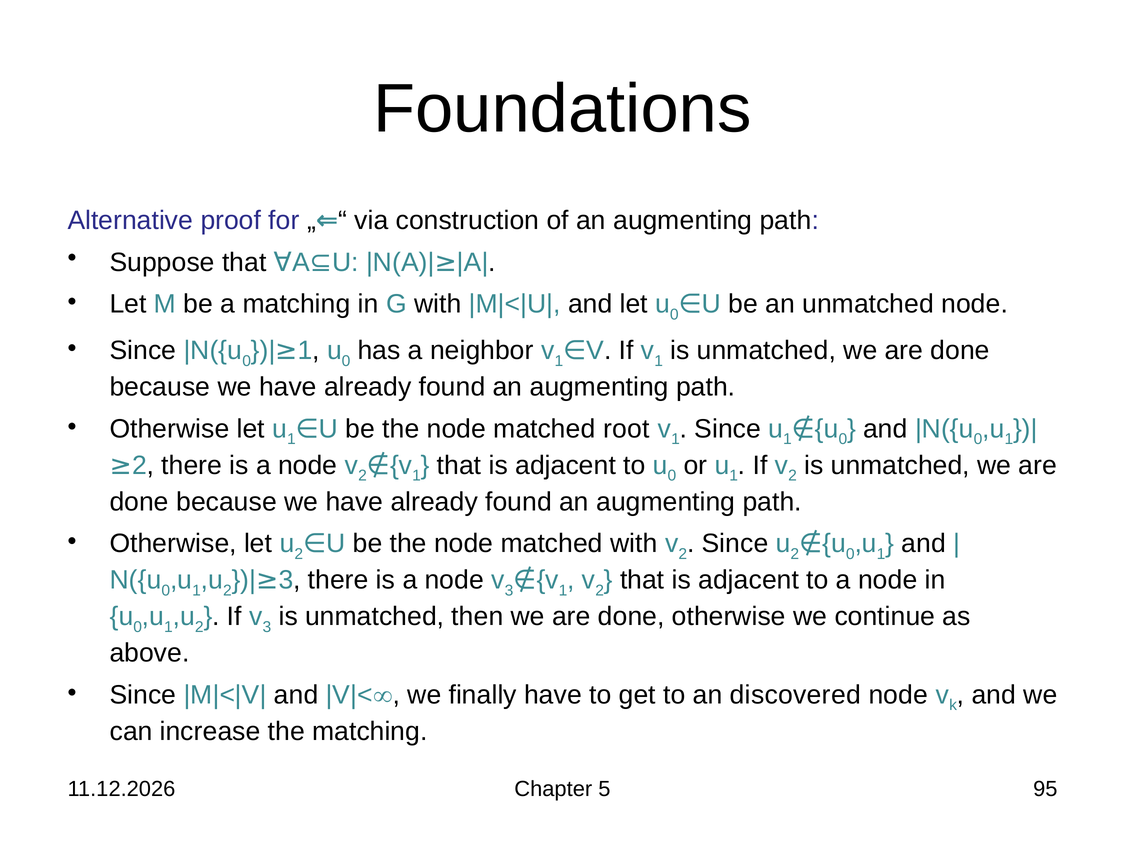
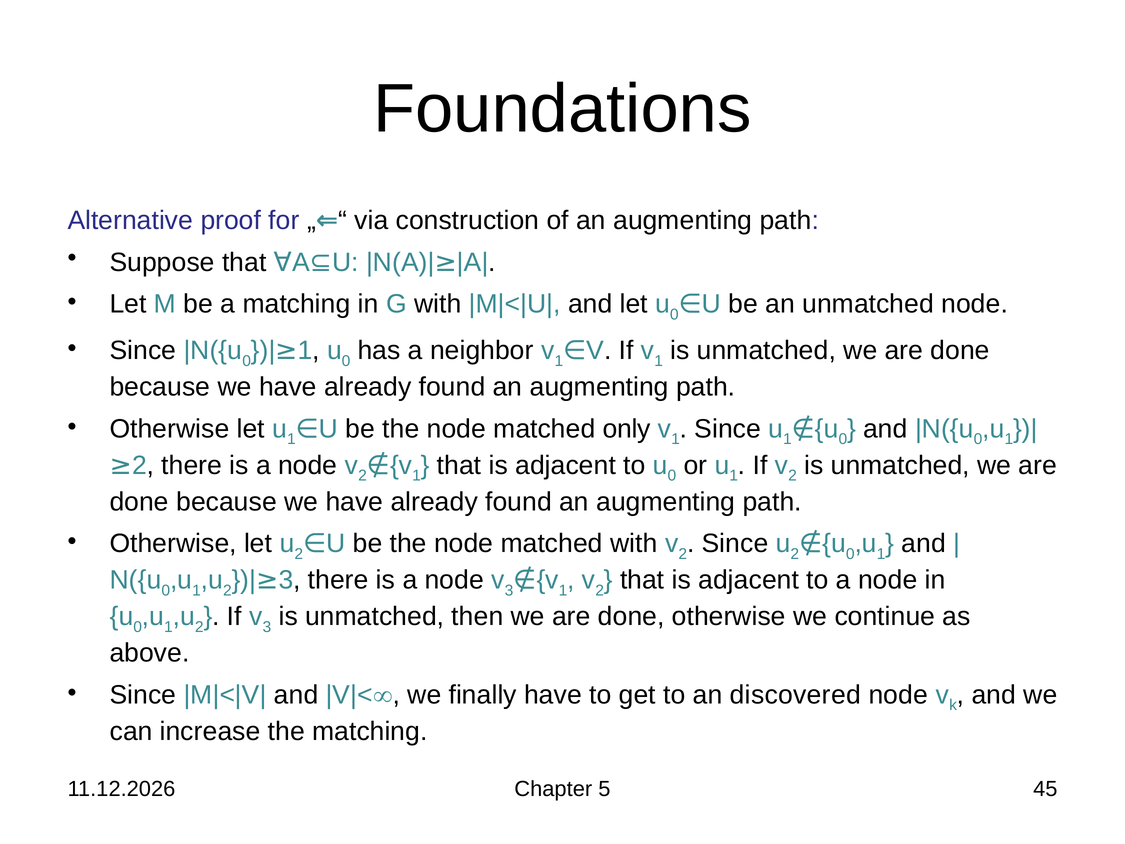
root: root -> only
95: 95 -> 45
